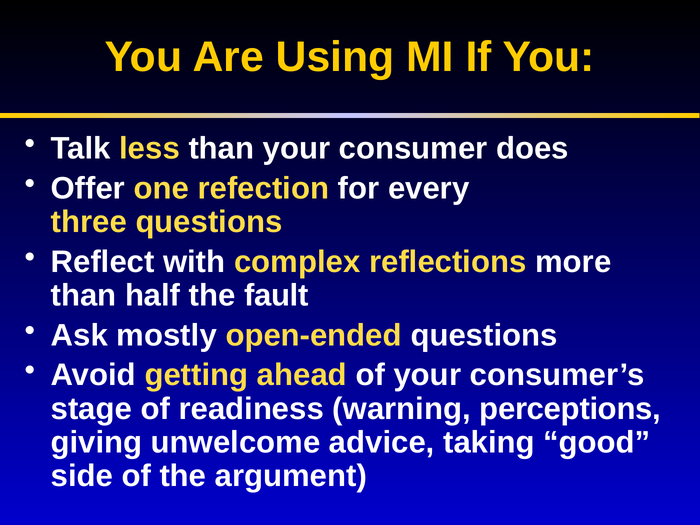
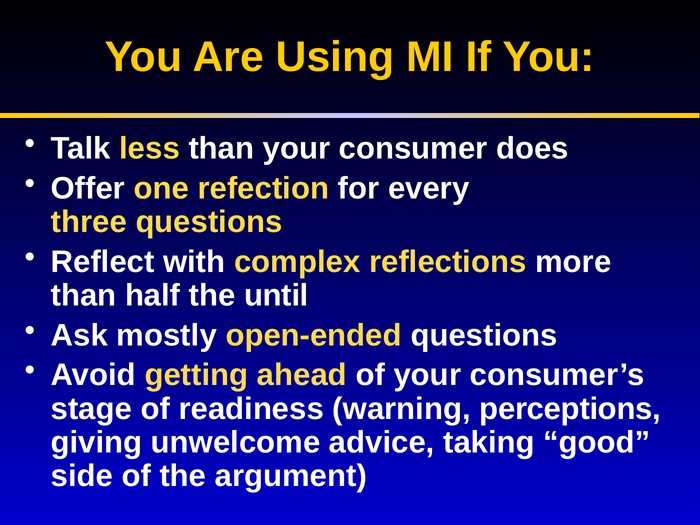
fault: fault -> until
